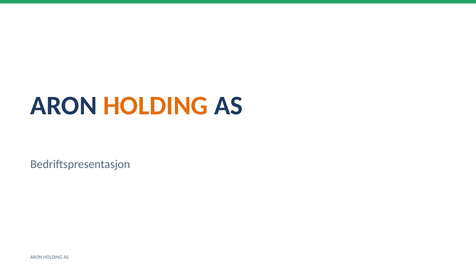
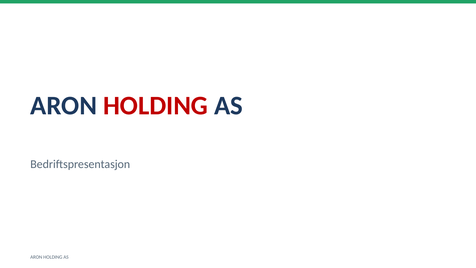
HOLDING at (156, 106) colour: orange -> red
